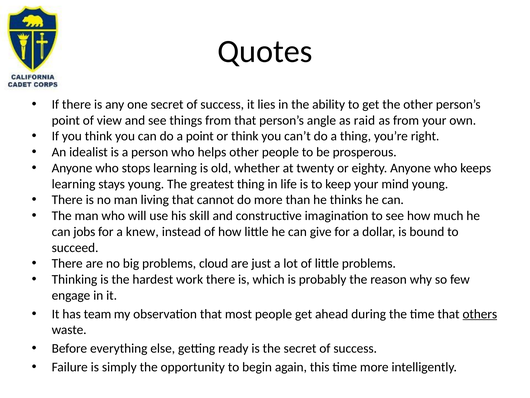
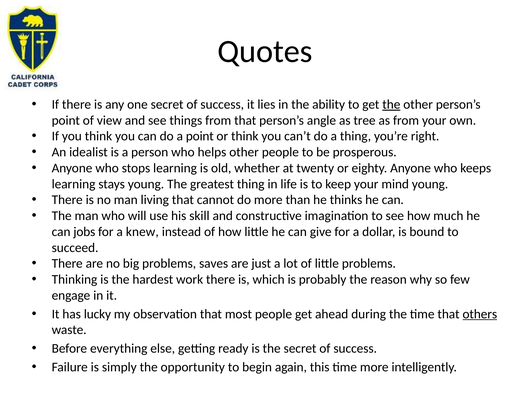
the at (391, 104) underline: none -> present
raid: raid -> tree
cloud: cloud -> saves
team: team -> lucky
